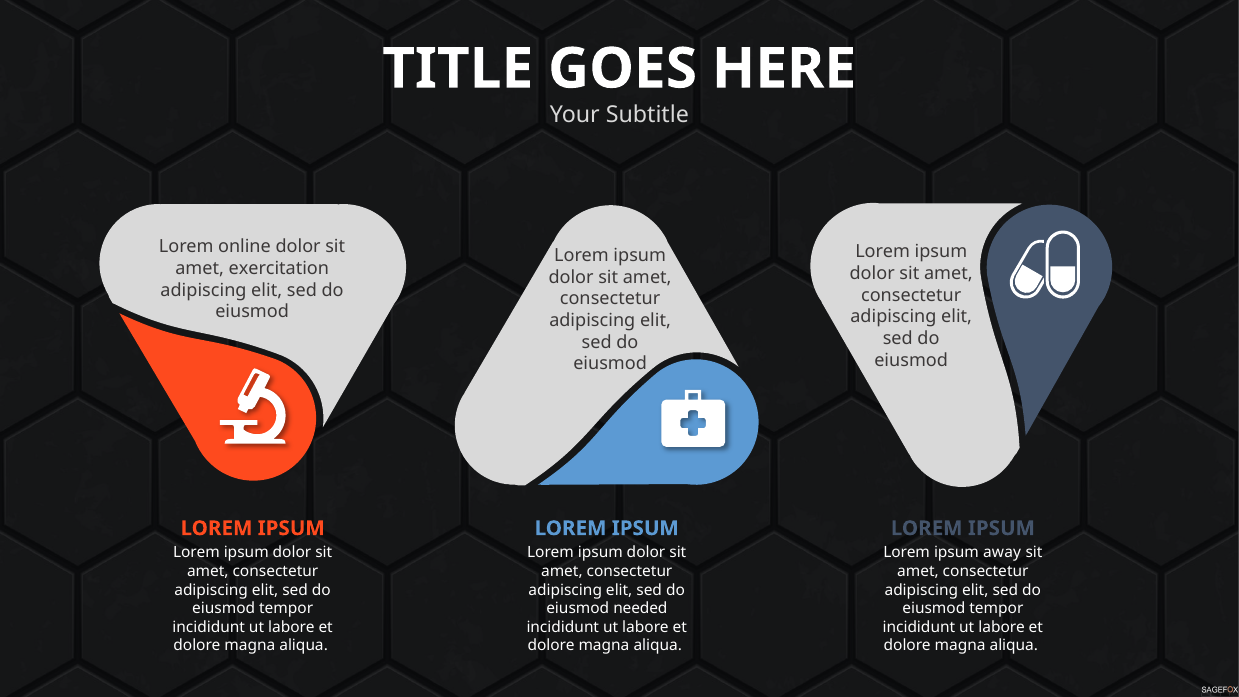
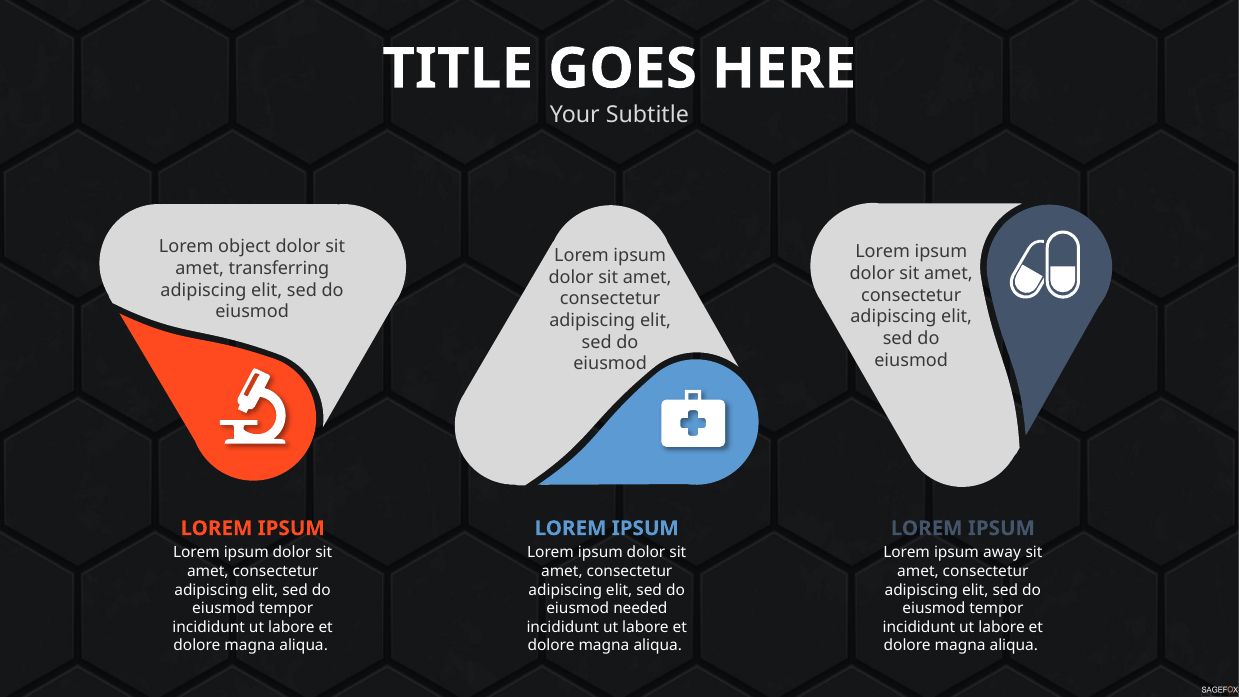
online: online -> object
exercitation: exercitation -> transferring
